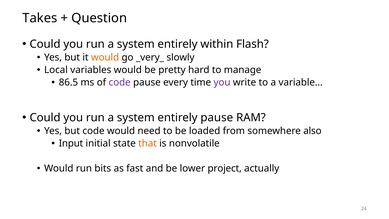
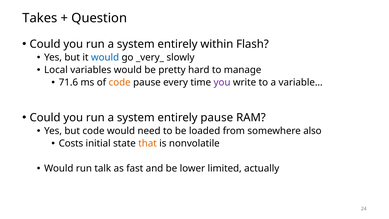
would at (105, 57) colour: orange -> blue
86.5: 86.5 -> 71.6
code at (120, 82) colour: purple -> orange
Input: Input -> Costs
bits: bits -> talk
project: project -> limited
